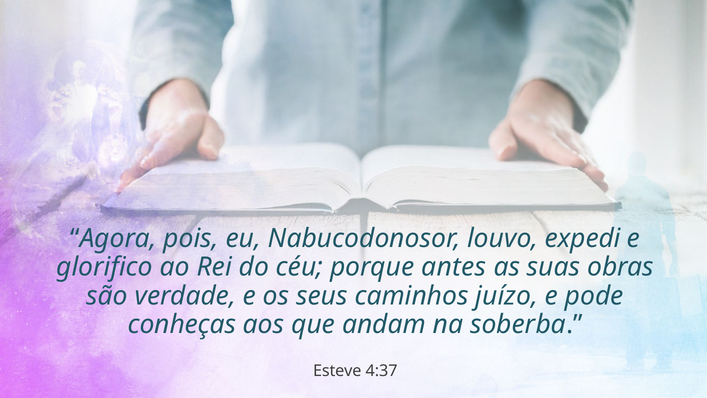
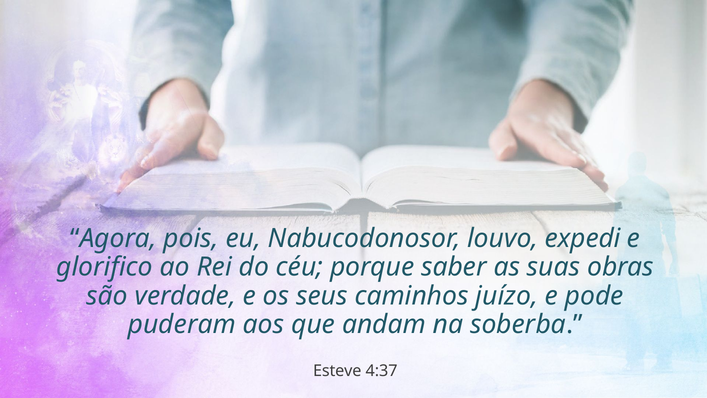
antes: antes -> saber
conheças: conheças -> puderam
